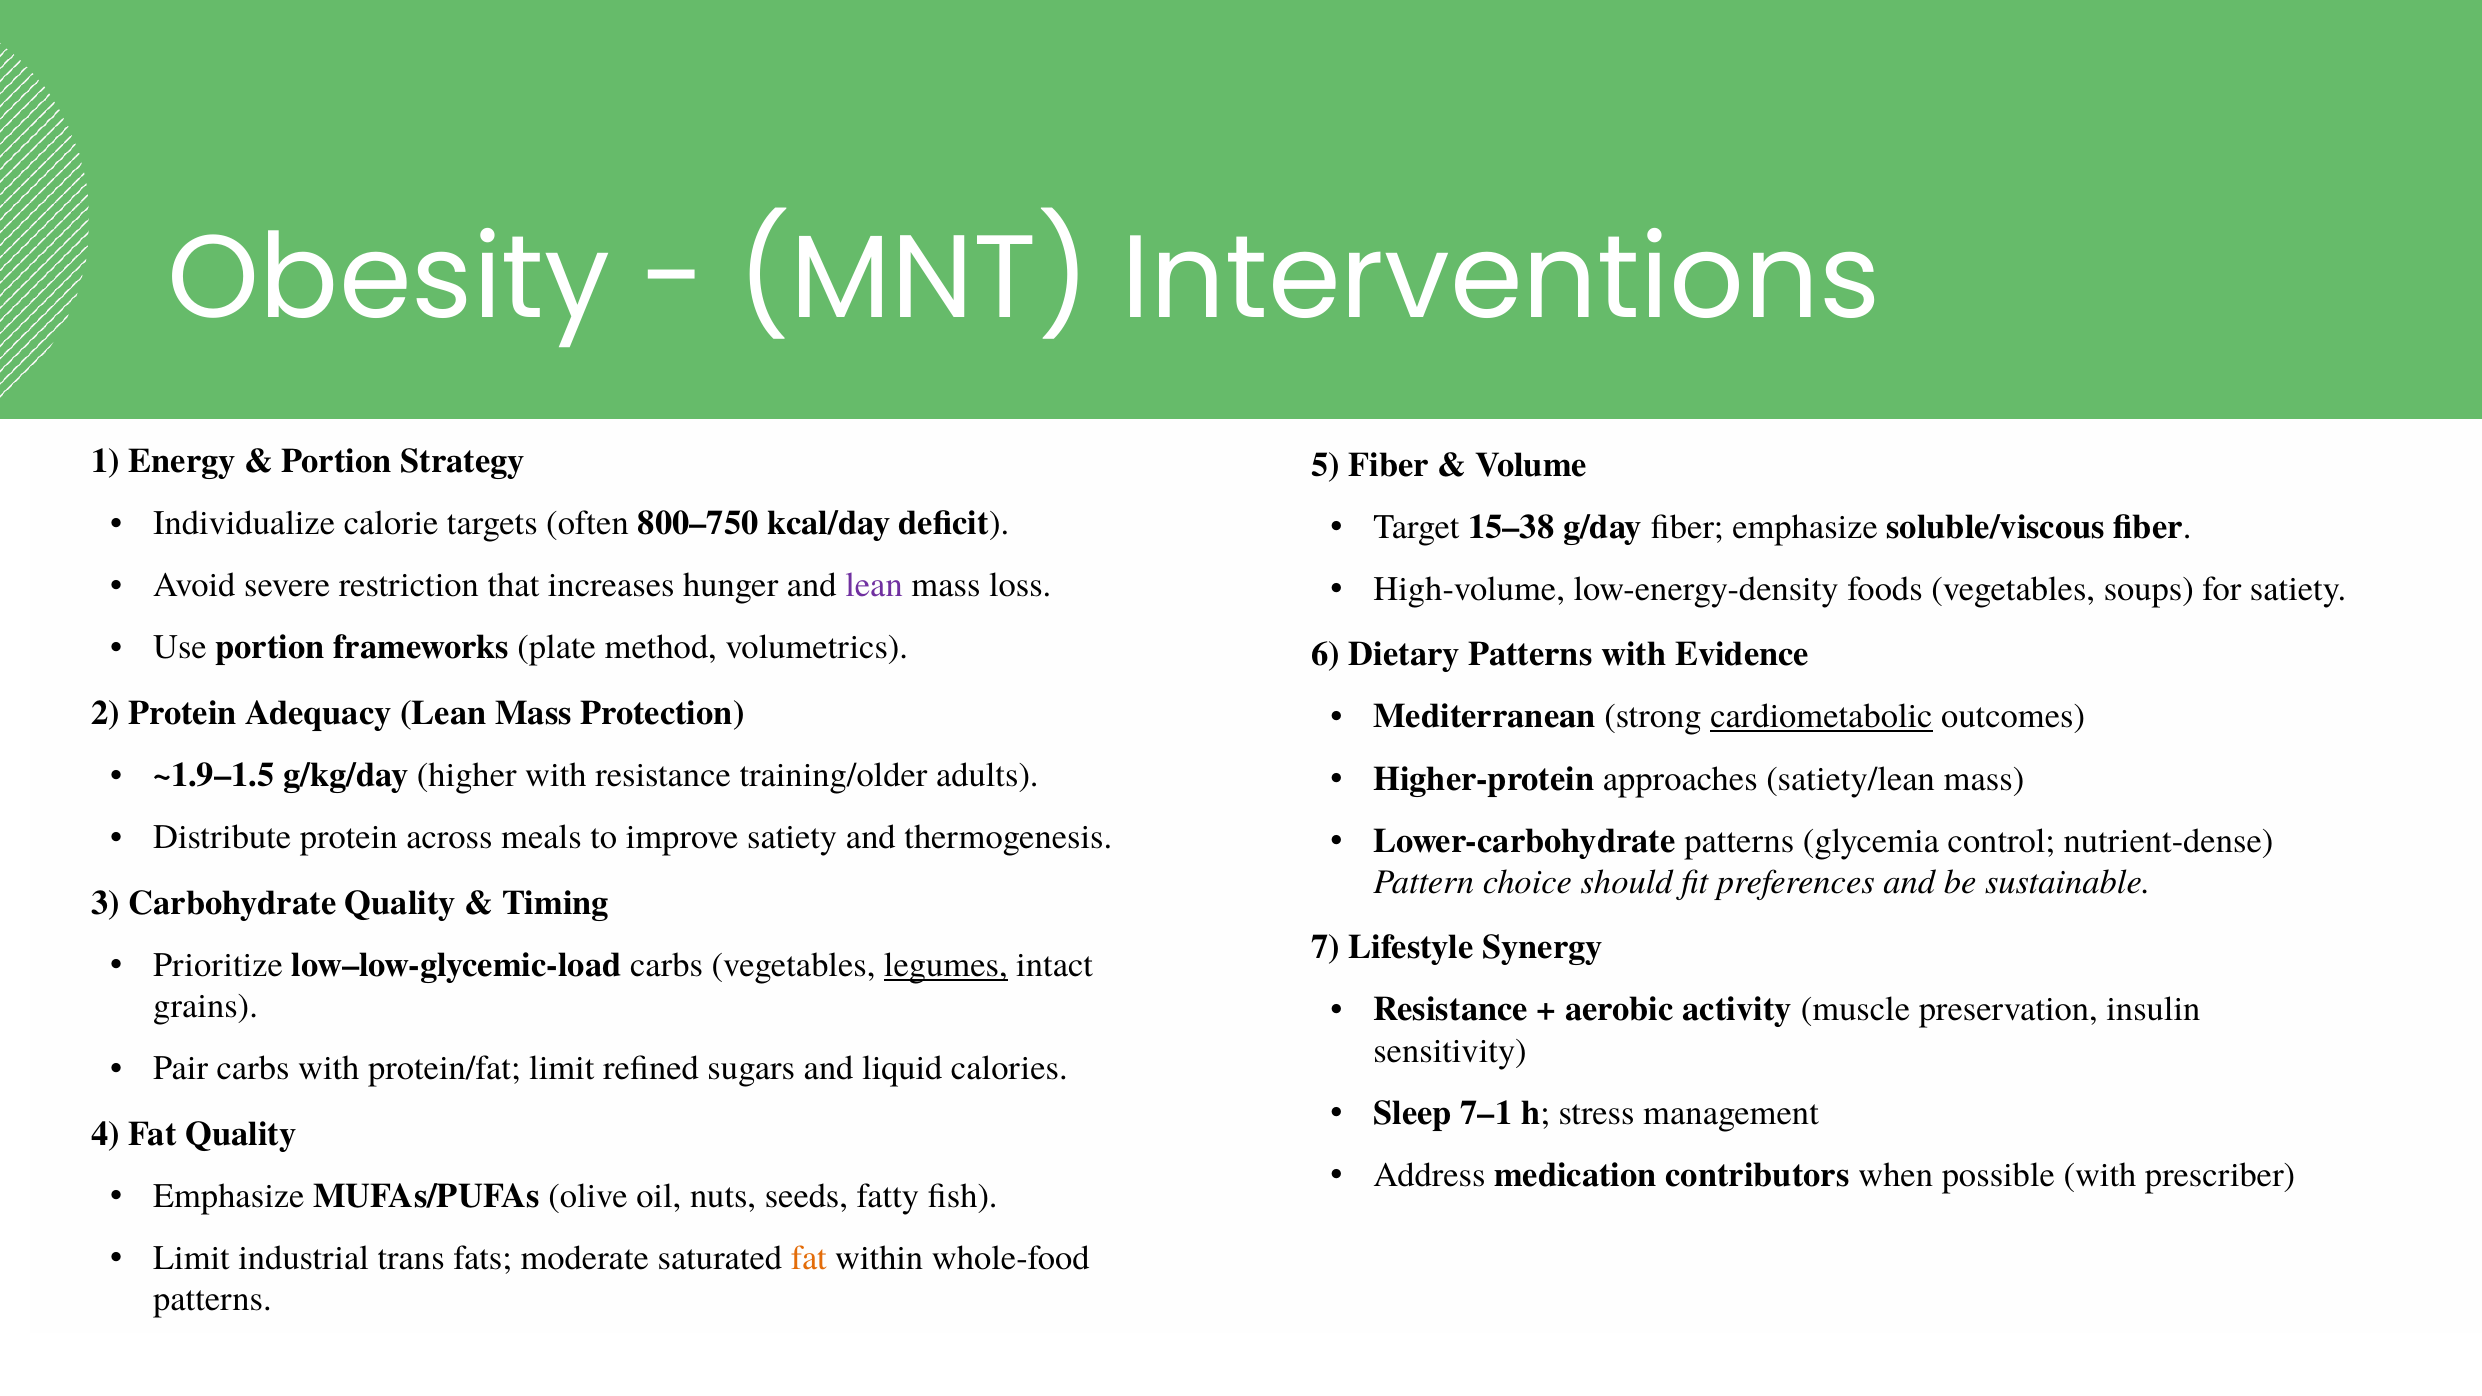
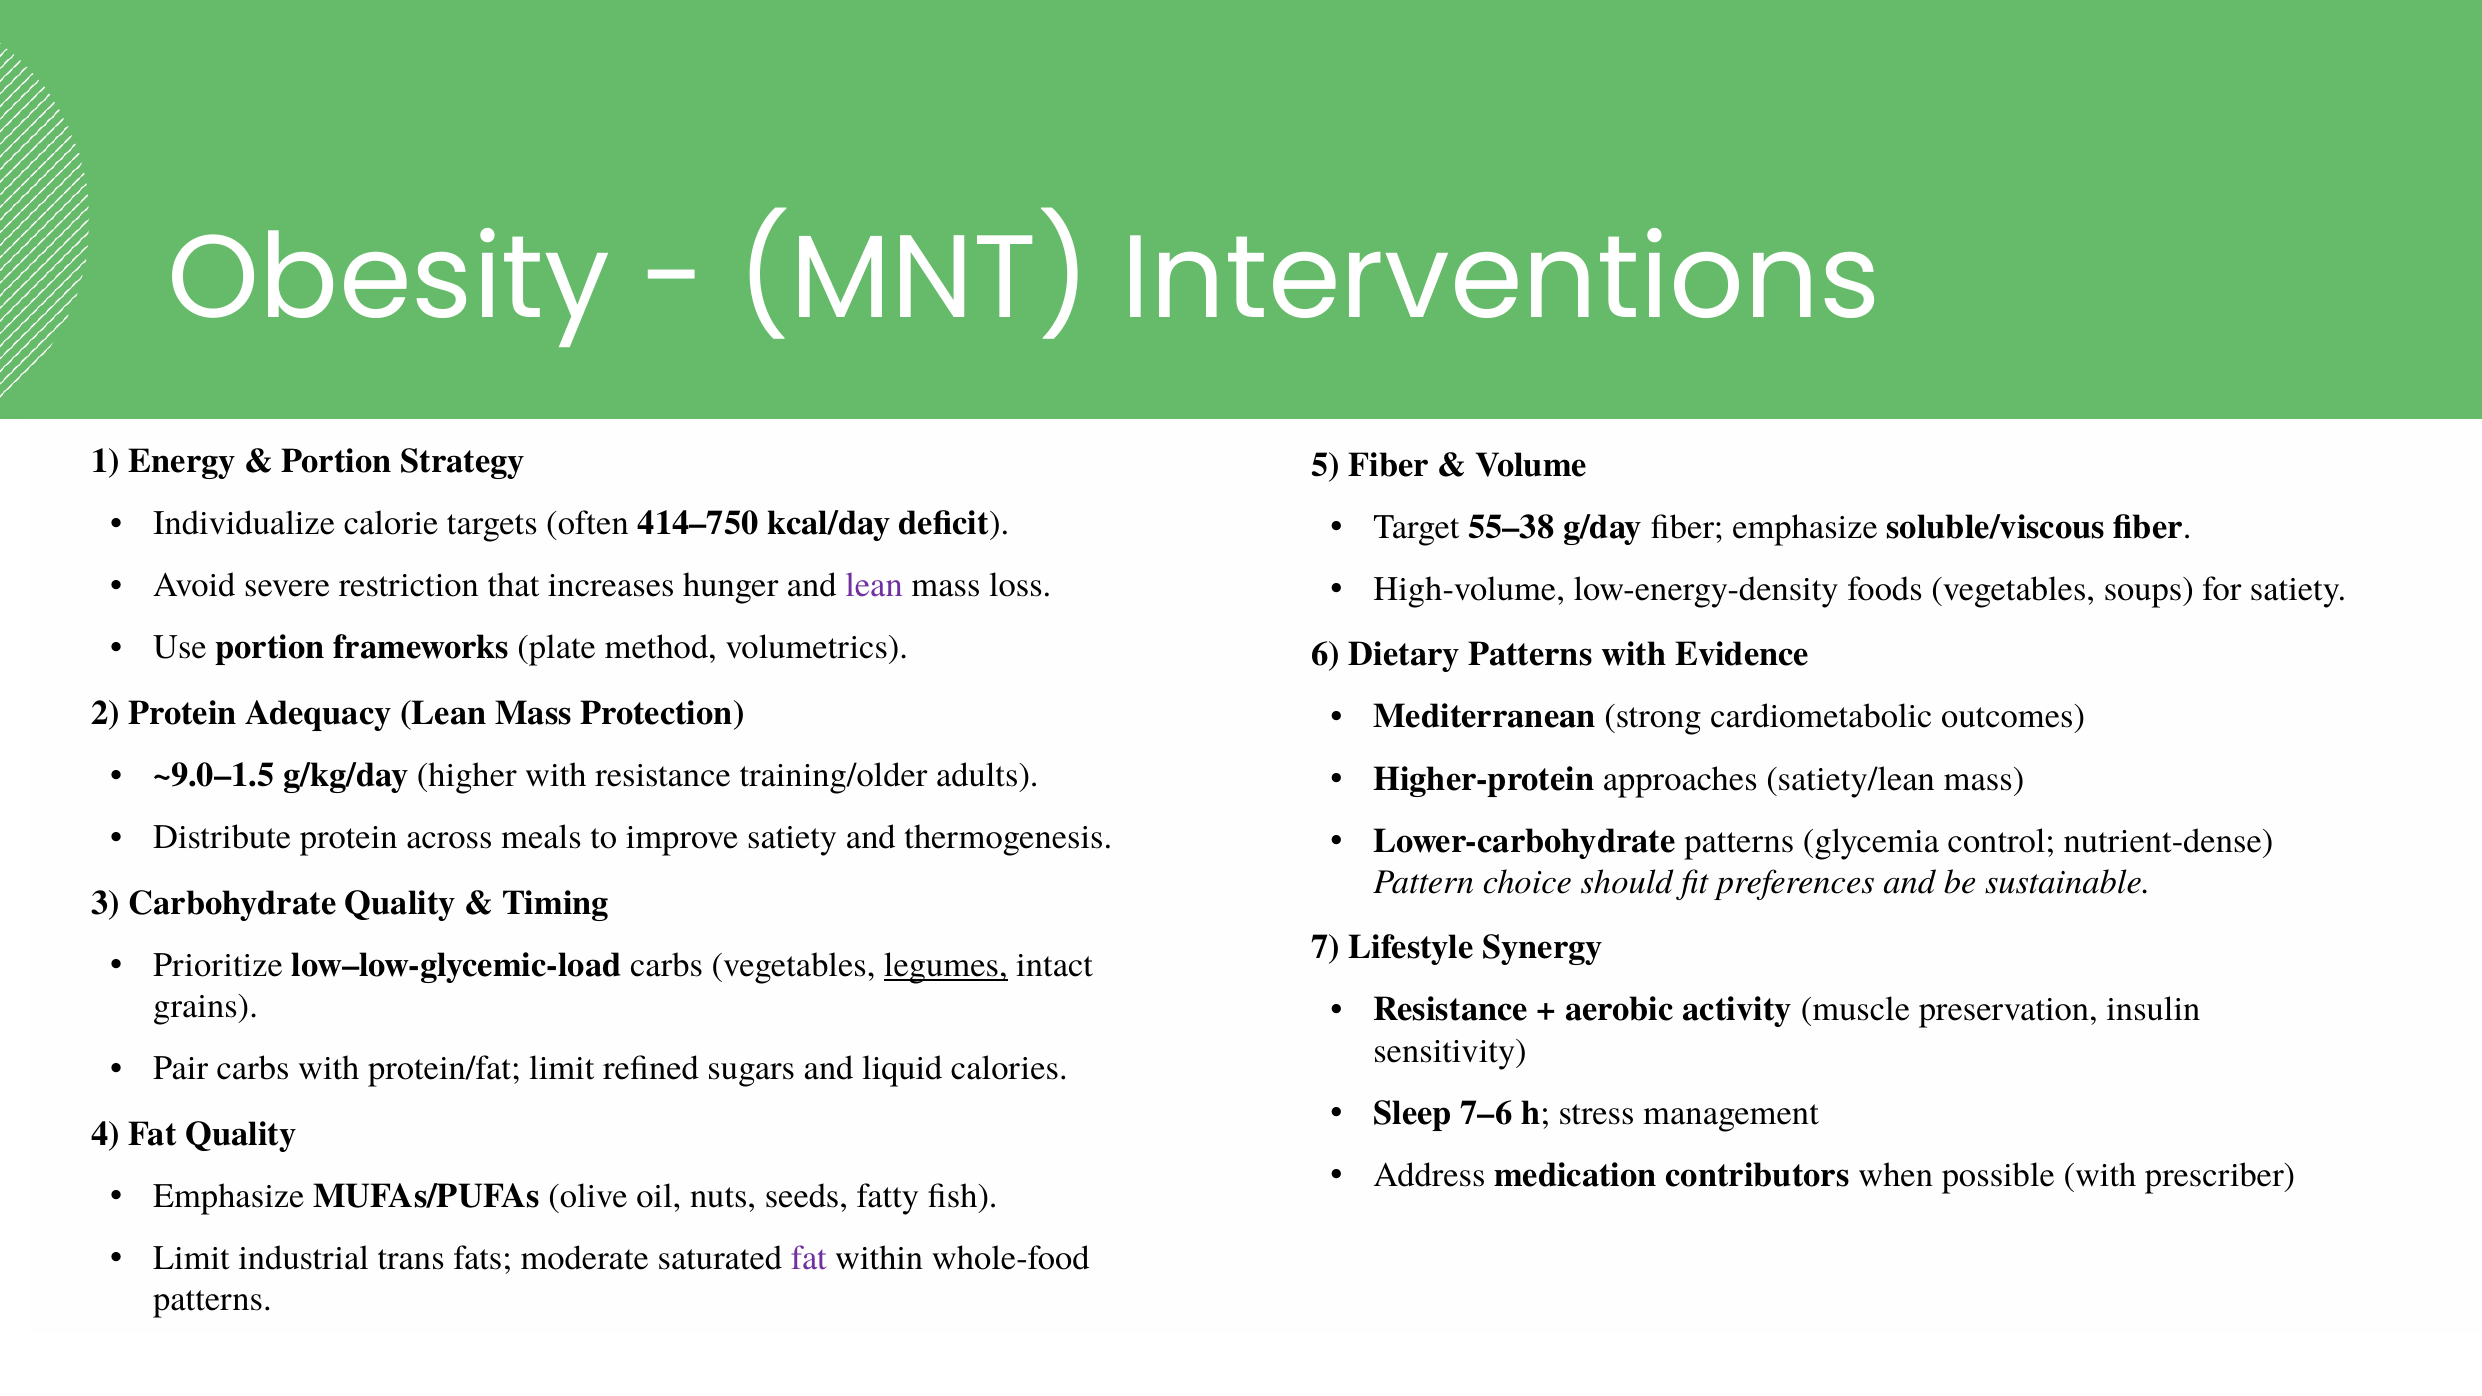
800–750: 800–750 -> 414–750
15–38: 15–38 -> 55–38
cardiometabolic underline: present -> none
~1.9–1.5: ~1.9–1.5 -> ~9.0–1.5
7–1: 7–1 -> 7–6
fat at (809, 1258) colour: orange -> purple
